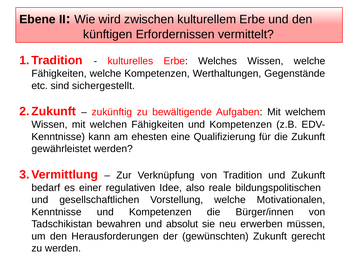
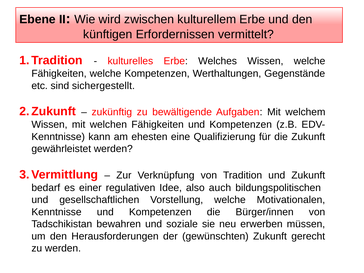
reale: reale -> auch
absolut: absolut -> soziale
